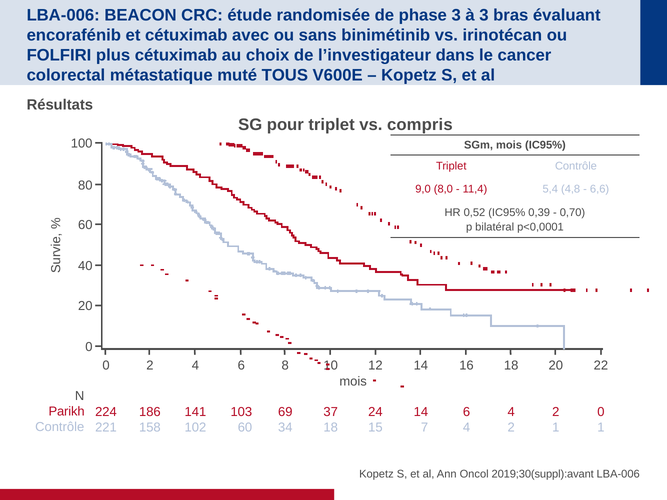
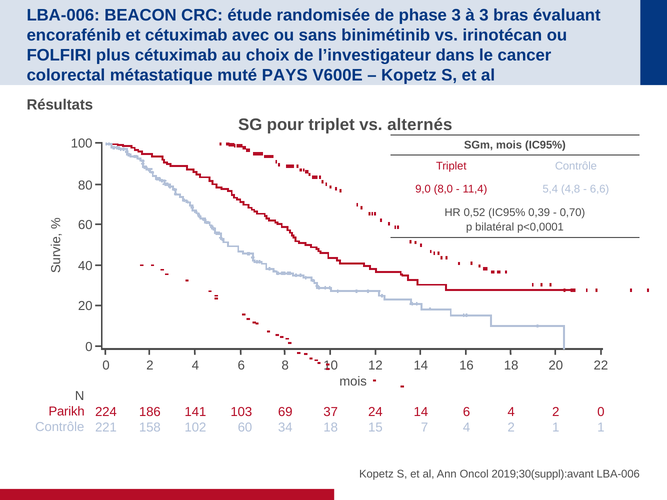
TOUS: TOUS -> PAYS
compris: compris -> alternés
